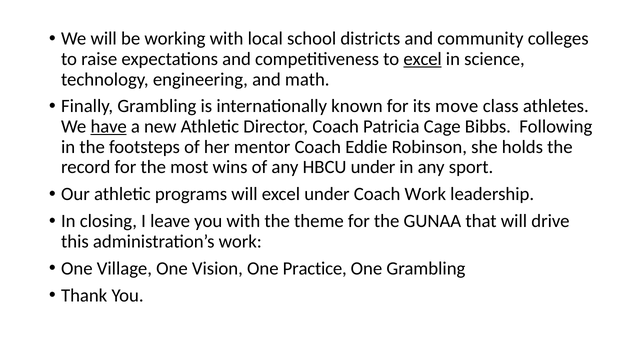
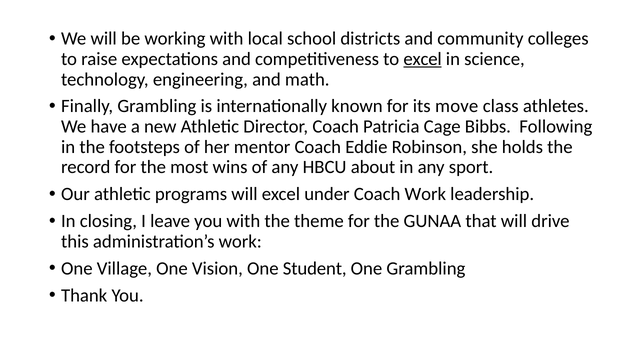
have underline: present -> none
HBCU under: under -> about
Practice: Practice -> Student
